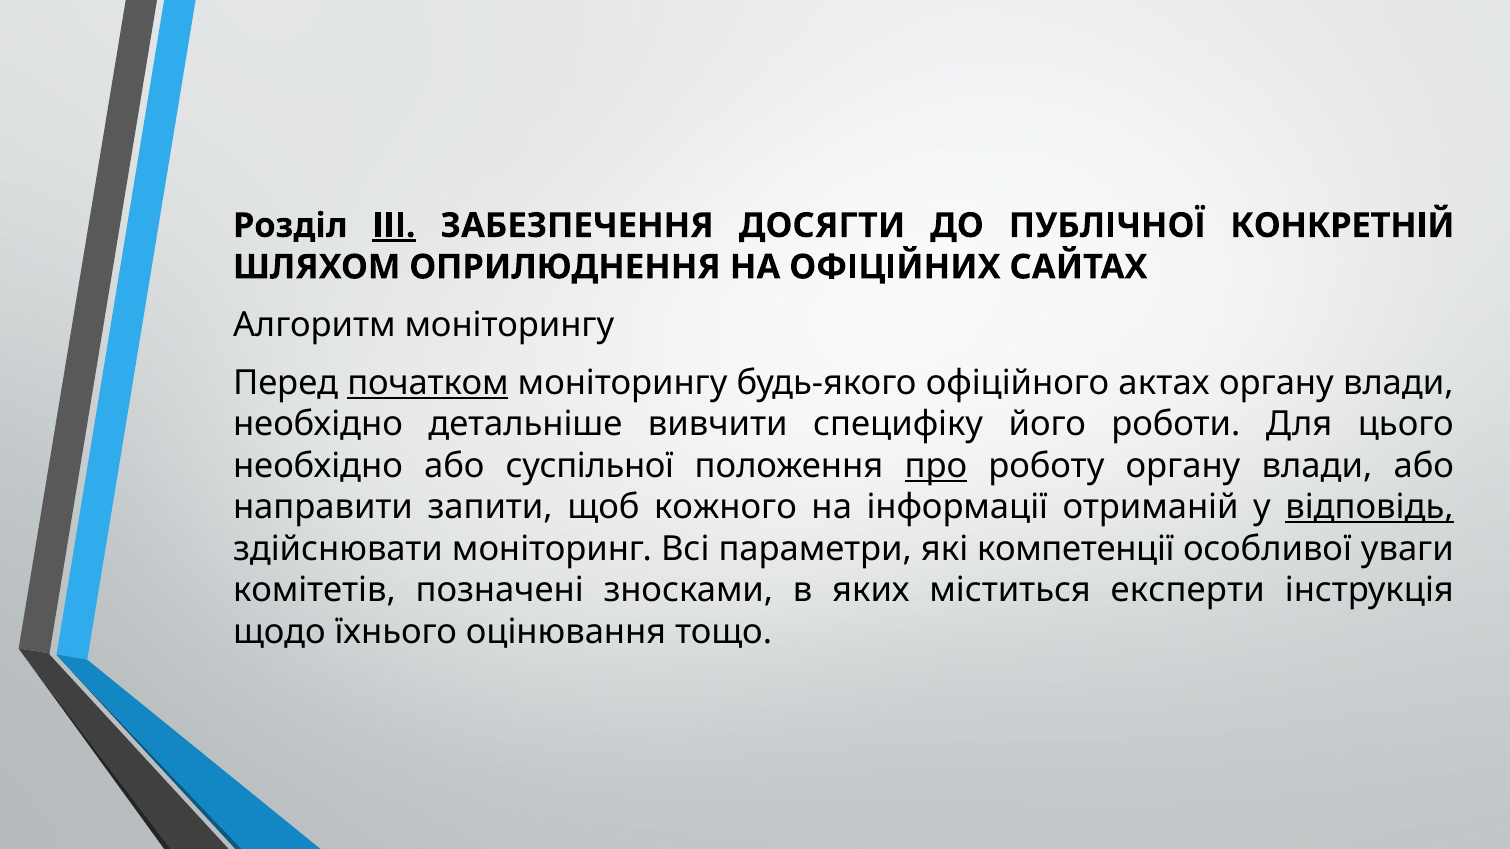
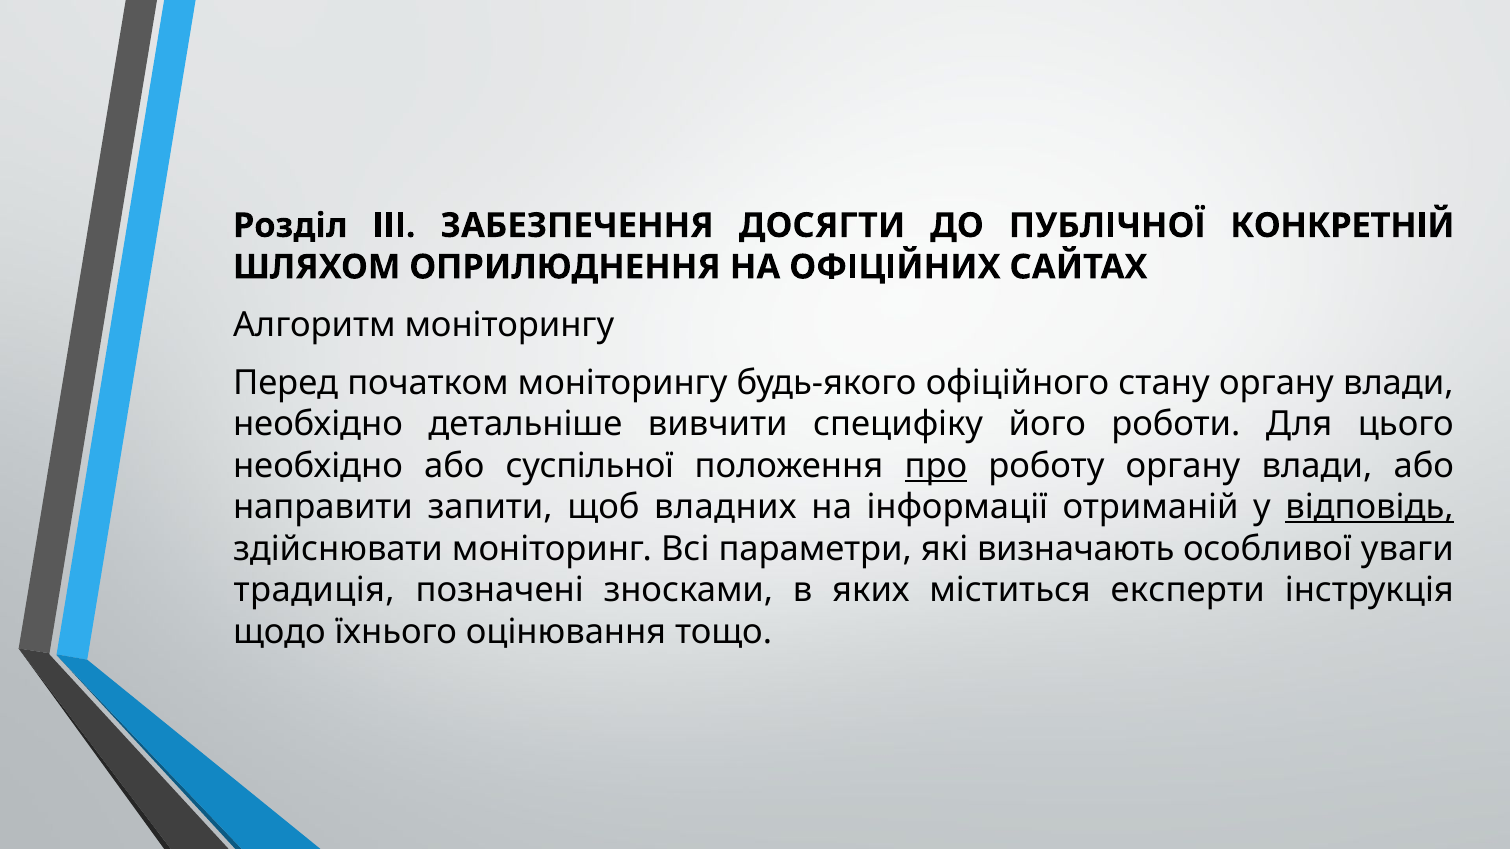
ІІІ underline: present -> none
початком underline: present -> none
актах: актах -> стану
кожного: кожного -> владних
компетенції: компетенції -> визначають
комітетів: комітетів -> традиція
